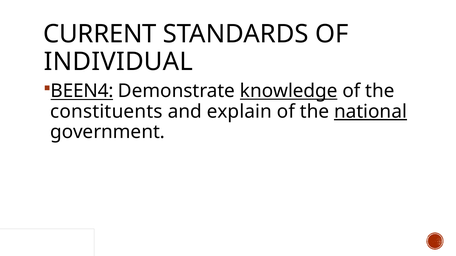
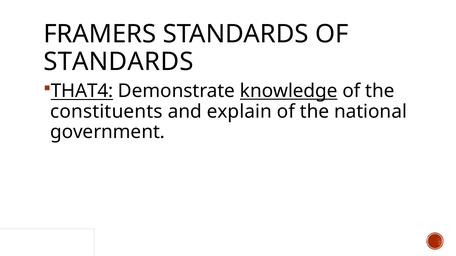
CURRENT: CURRENT -> FRAMERS
INDIVIDUAL at (118, 62): INDIVIDUAL -> STANDARDS
BEEN4: BEEN4 -> THAT4
national underline: present -> none
